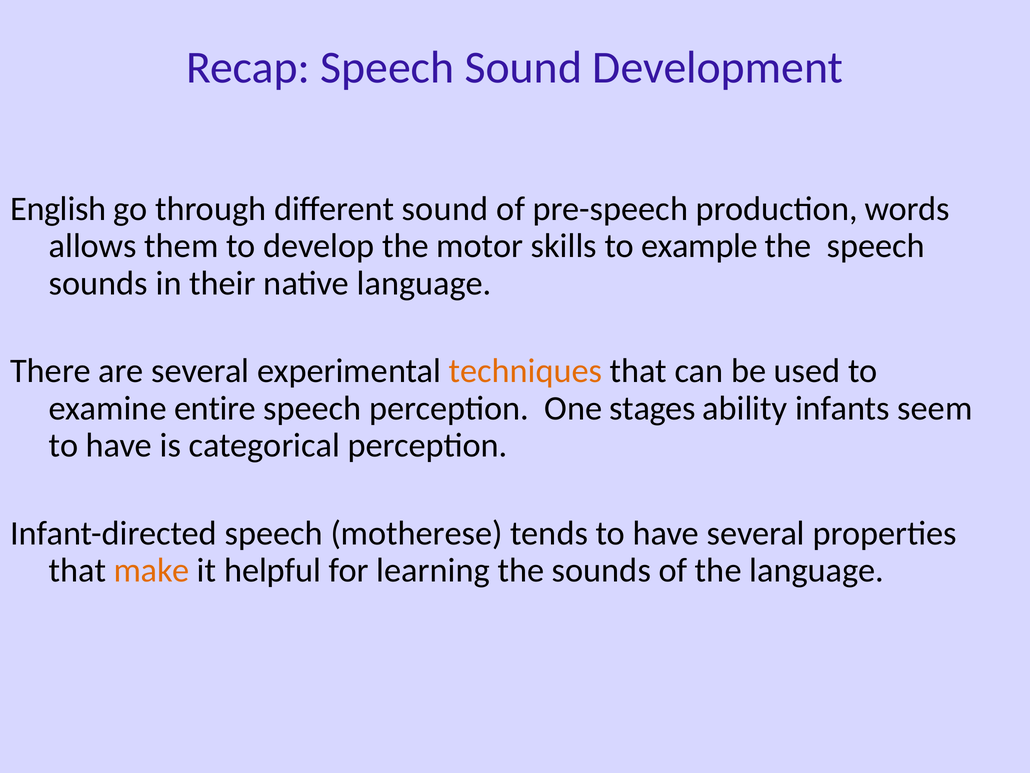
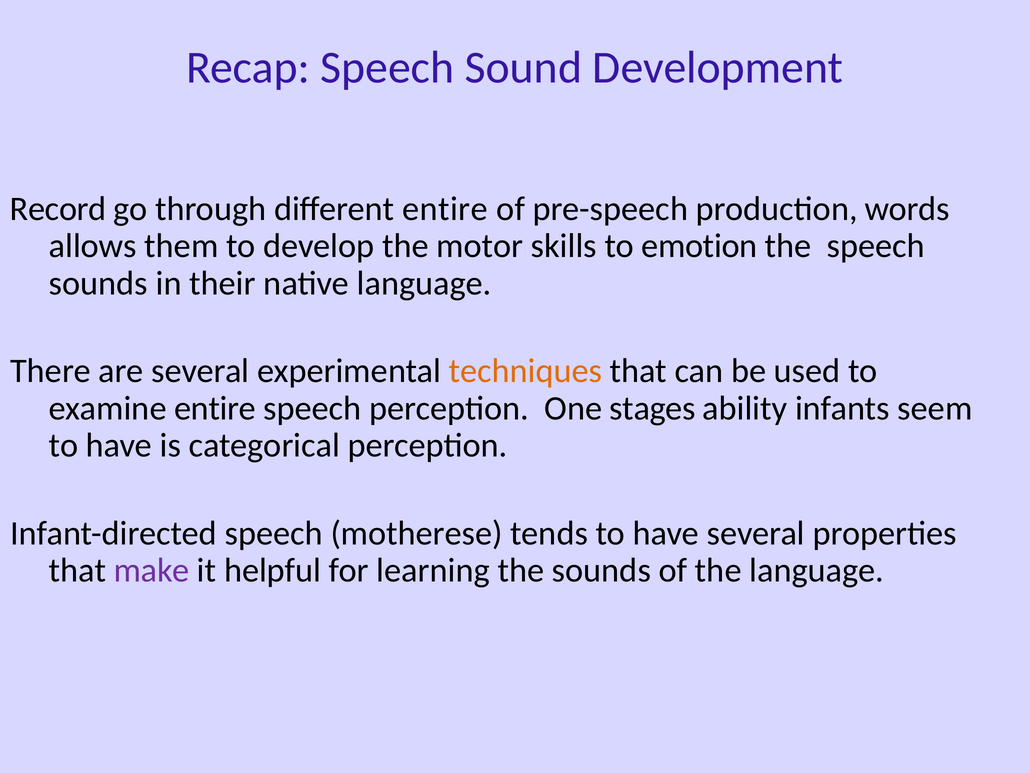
English: English -> Record
different sound: sound -> entire
example: example -> emotion
make colour: orange -> purple
